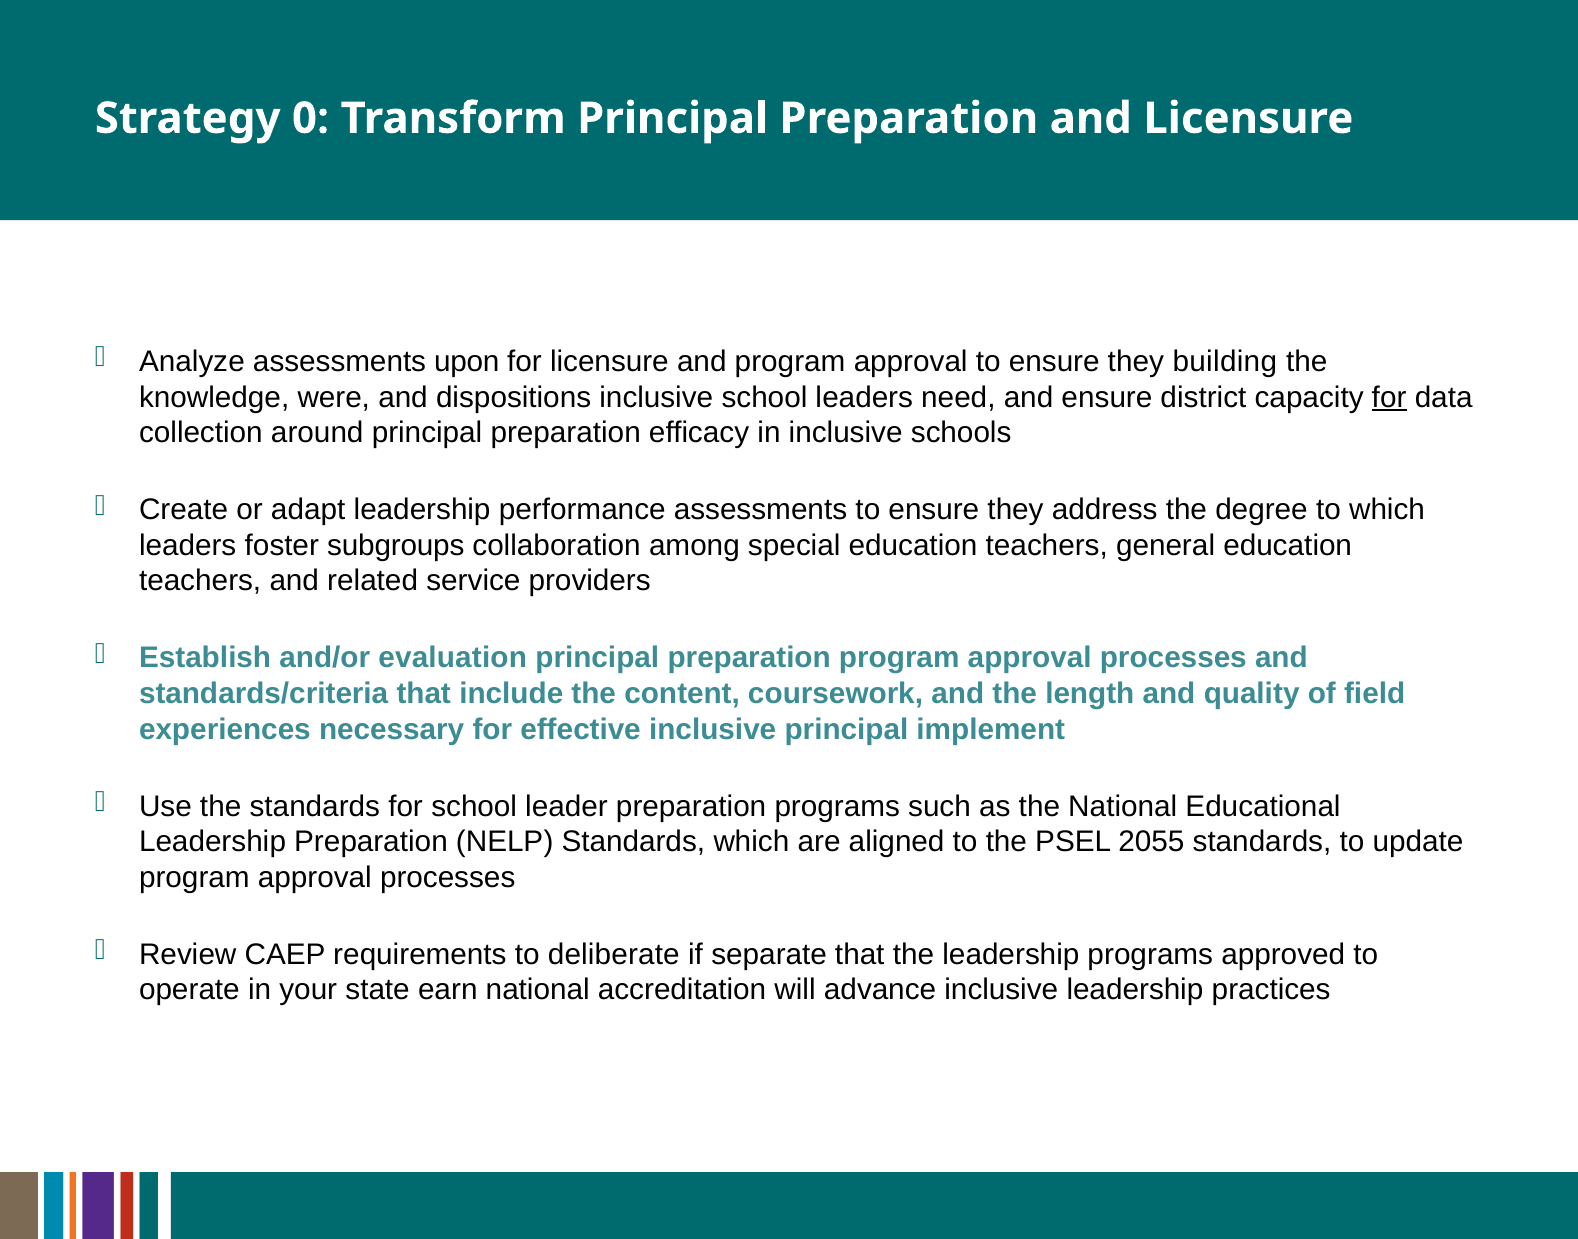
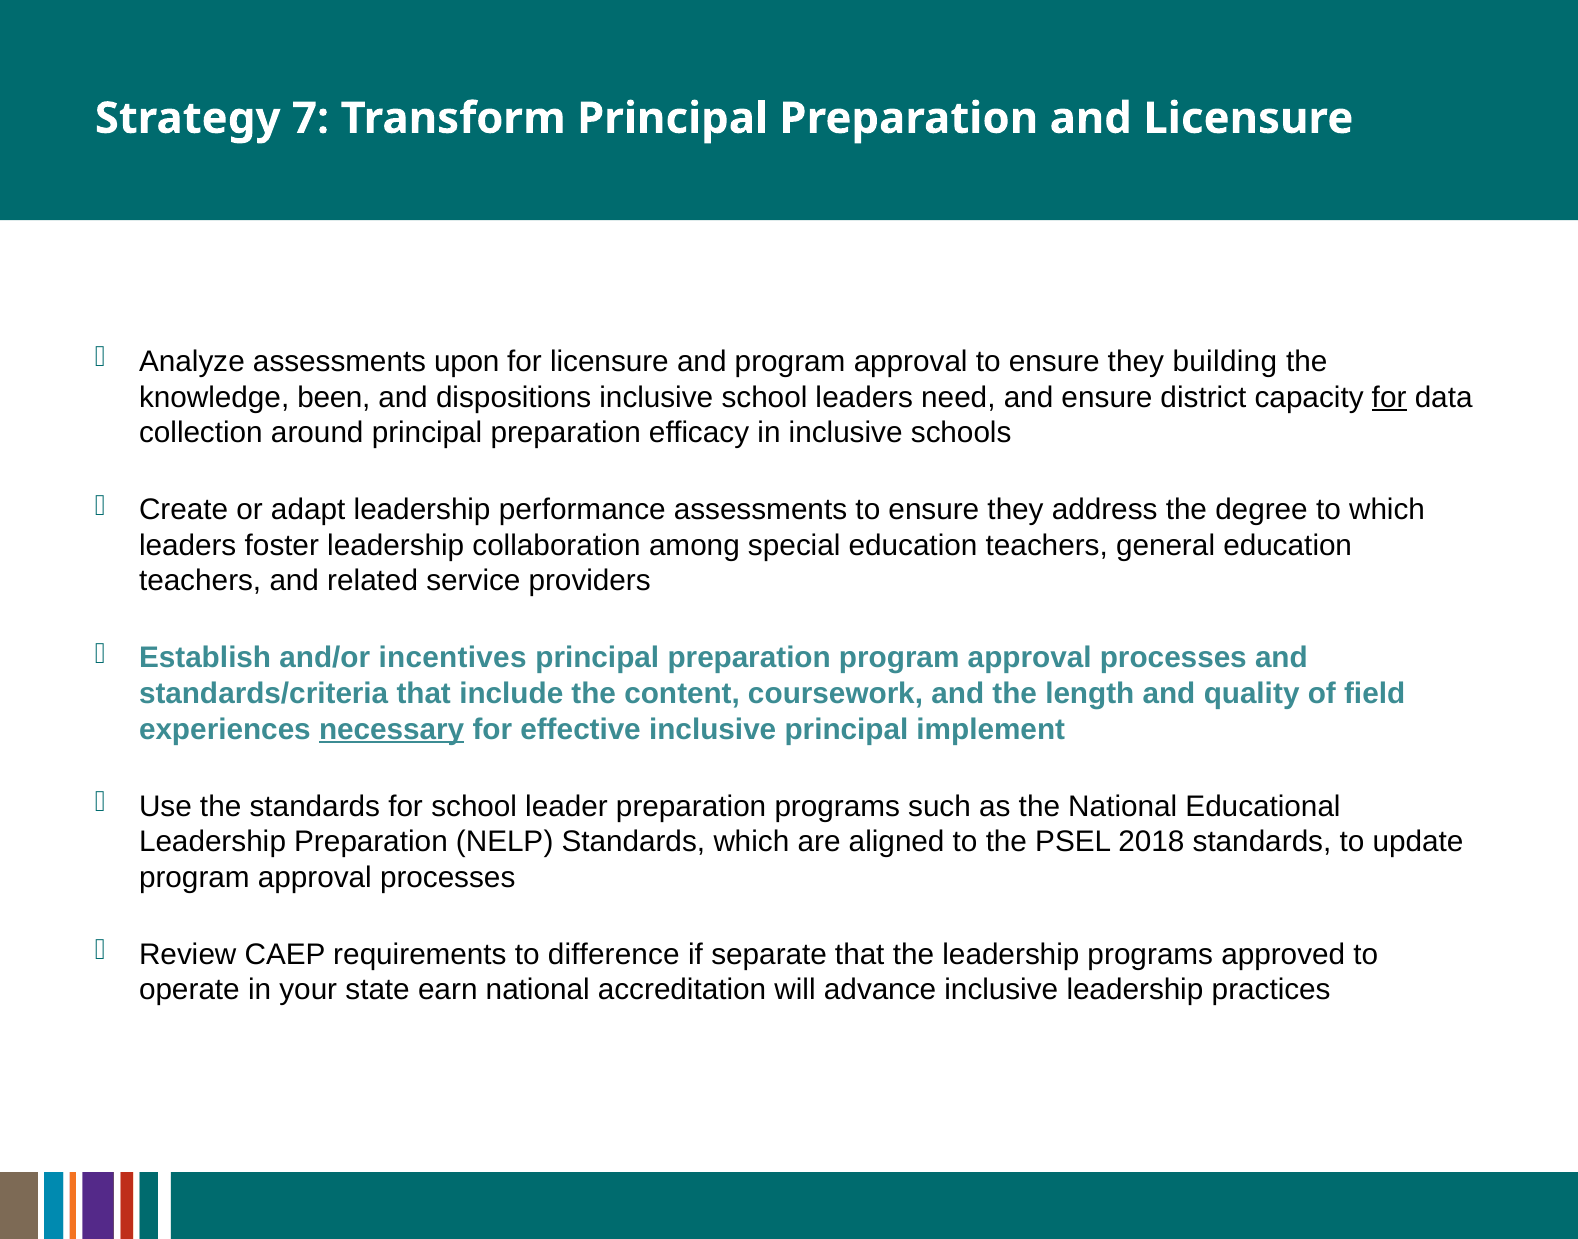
0: 0 -> 7
were: were -> been
foster subgroups: subgroups -> leadership
evaluation: evaluation -> incentives
necessary underline: none -> present
2055: 2055 -> 2018
deliberate: deliberate -> difference
